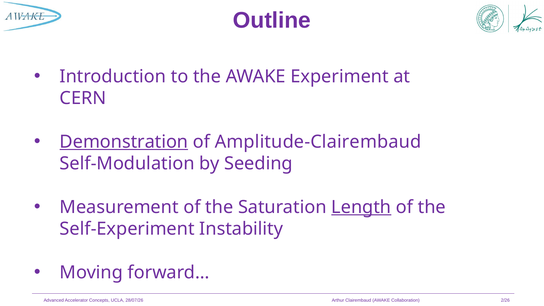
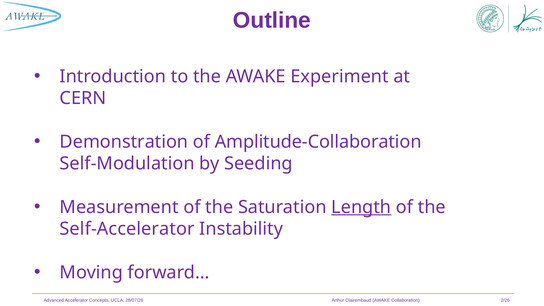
Demonstration underline: present -> none
Amplitude-Clairembaud: Amplitude-Clairembaud -> Amplitude-Collaboration
Self-Experiment: Self-Experiment -> Self-Accelerator
